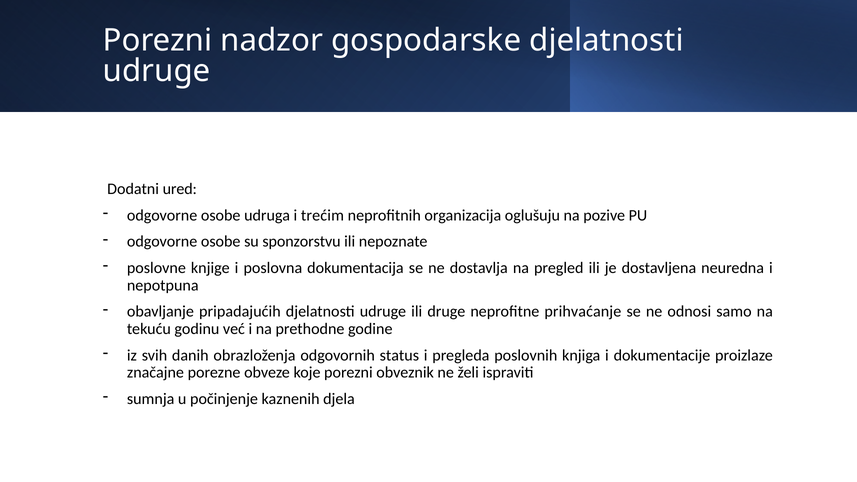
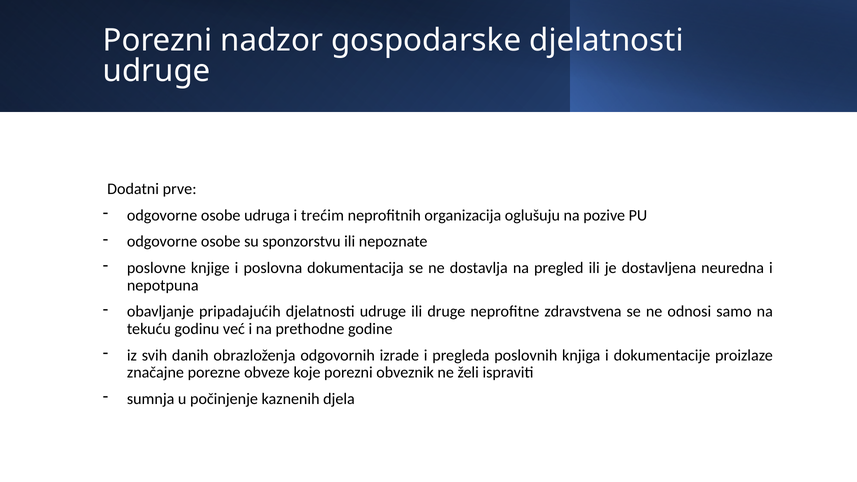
ured: ured -> prve
prihvaćanje: prihvaćanje -> zdravstvena
status: status -> izrade
